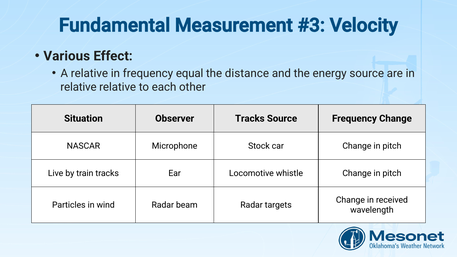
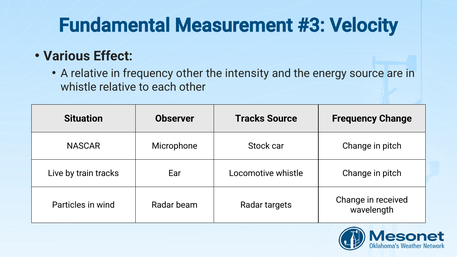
frequency equal: equal -> other
distance: distance -> intensity
relative at (79, 87): relative -> whistle
